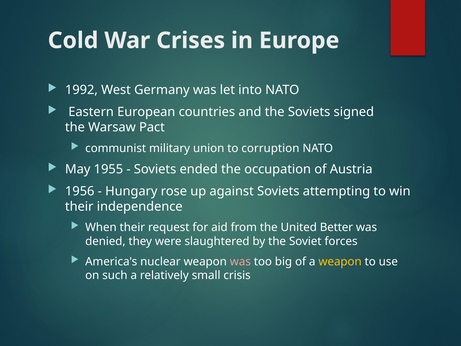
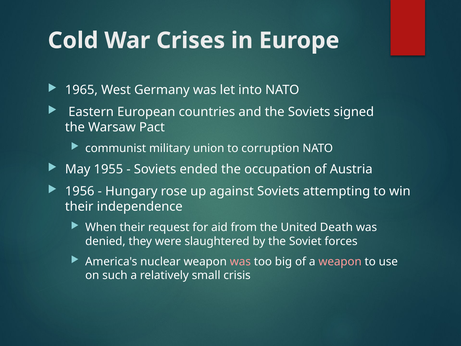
1992: 1992 -> 1965
Better: Better -> Death
weapon at (340, 261) colour: yellow -> pink
